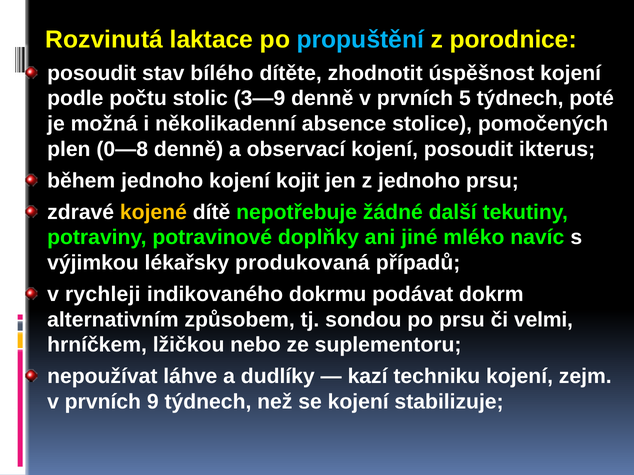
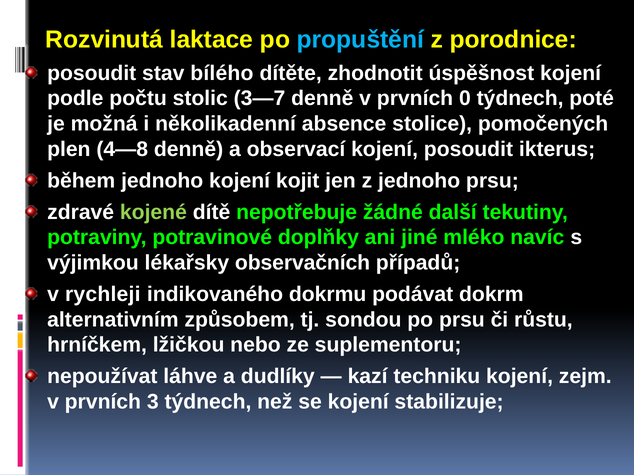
3—9: 3—9 -> 3—7
5: 5 -> 0
0—8: 0—8 -> 4—8
kojené colour: yellow -> light green
produkovaná: produkovaná -> observačních
velmi: velmi -> růstu
9: 9 -> 3
